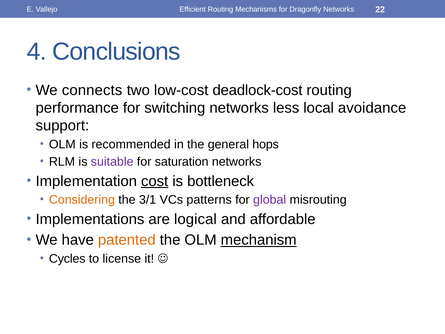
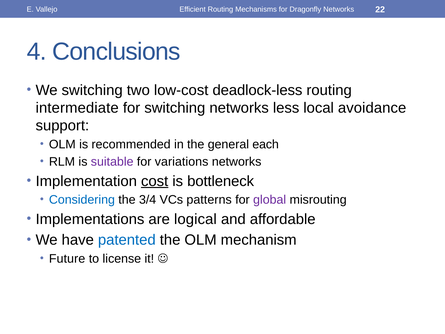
We connects: connects -> switching
deadlock-cost: deadlock-cost -> deadlock-less
performance: performance -> intermediate
hops: hops -> each
saturation: saturation -> variations
Considering colour: orange -> blue
3/1: 3/1 -> 3/4
patented colour: orange -> blue
mechanism underline: present -> none
Cycles: Cycles -> Future
